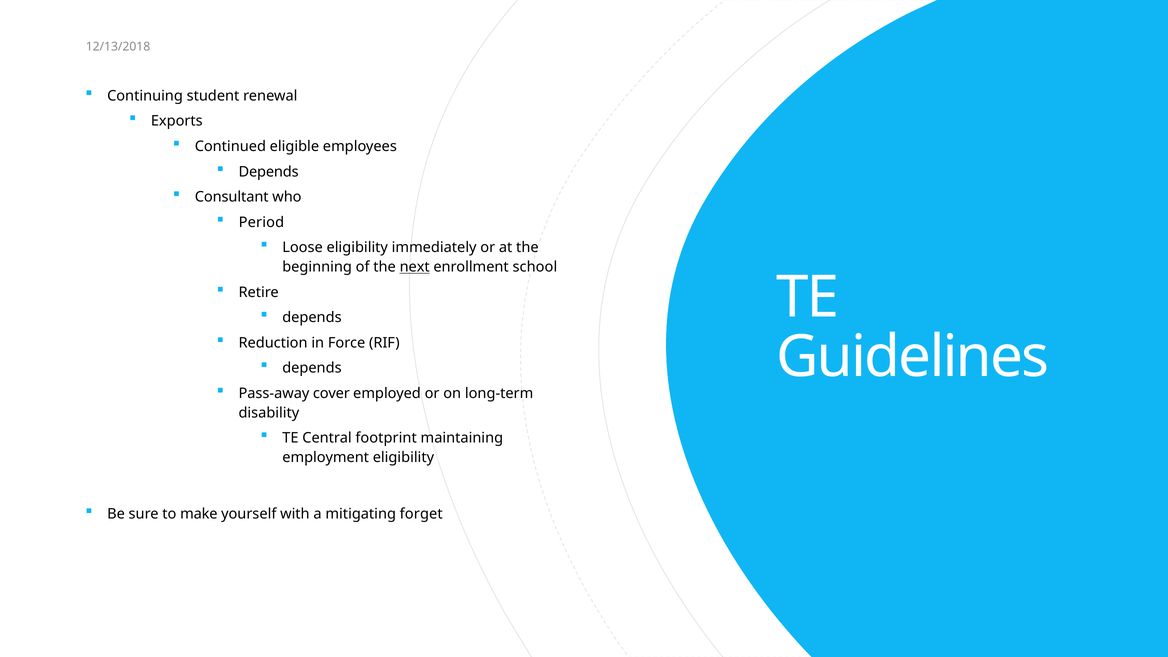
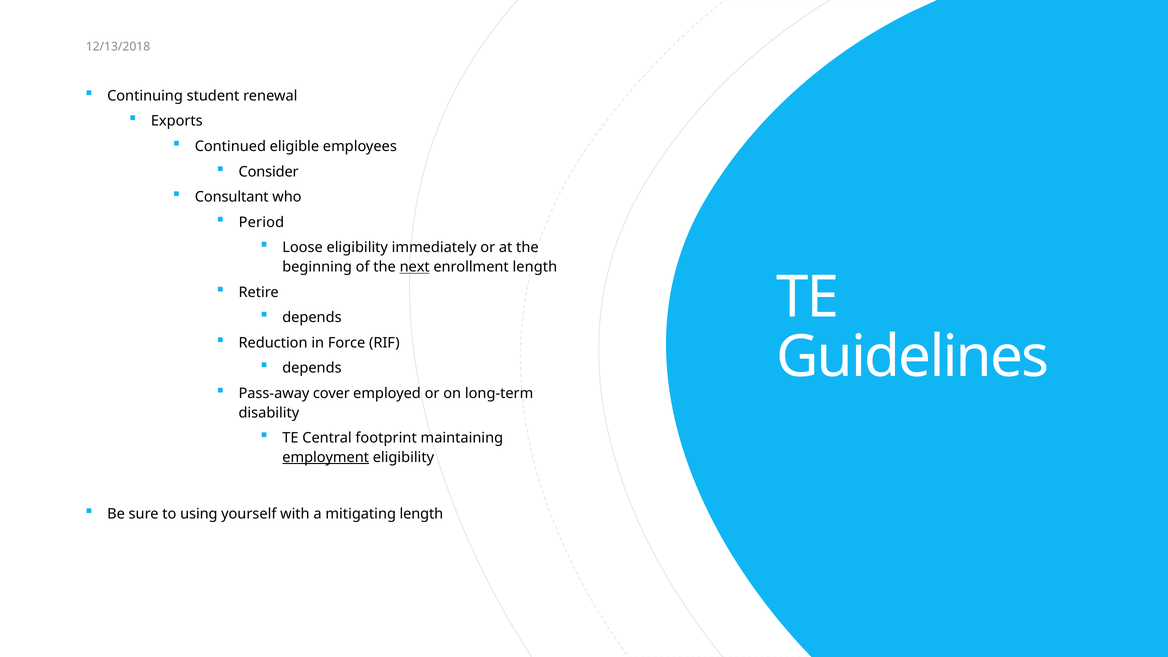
Depends at (269, 172): Depends -> Consider
enrollment school: school -> length
employment underline: none -> present
make: make -> using
mitigating forget: forget -> length
